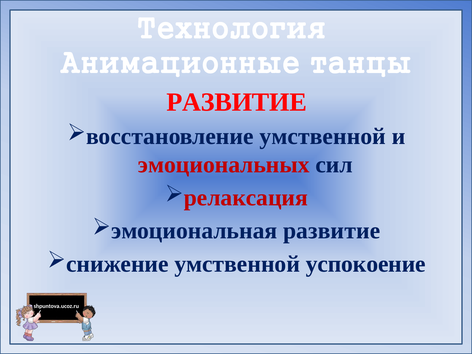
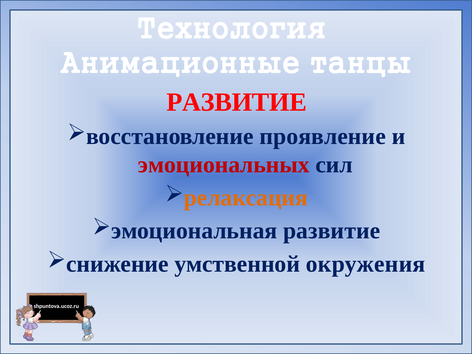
восстановление умственной: умственной -> проявление
релаксация colour: red -> orange
успокоение: успокоение -> окружения
